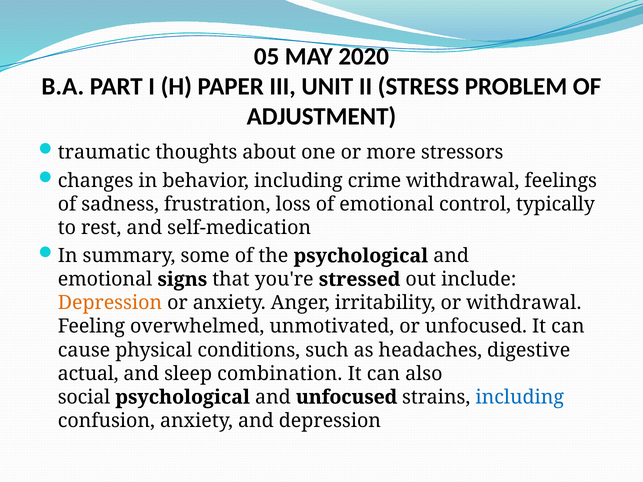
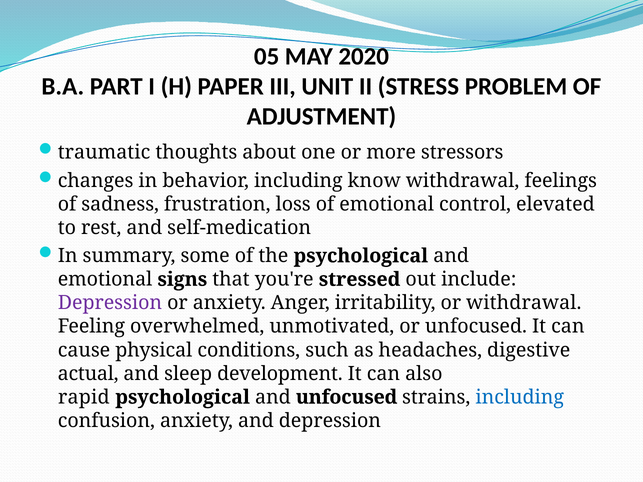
crime: crime -> know
typically: typically -> elevated
Depression at (110, 303) colour: orange -> purple
combination: combination -> development
social: social -> rapid
